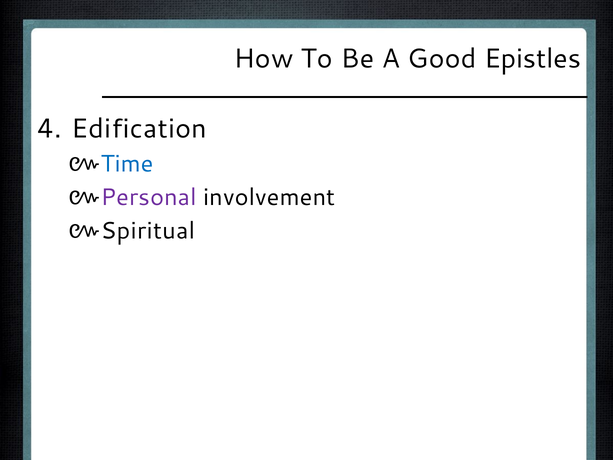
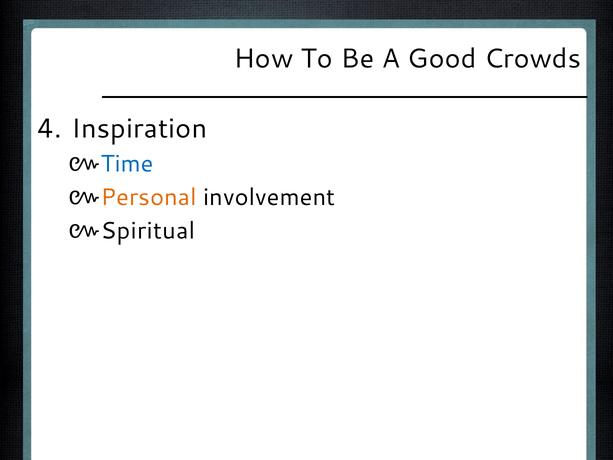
Epistles: Epistles -> Crowds
Edification: Edification -> Inspiration
Personal colour: purple -> orange
